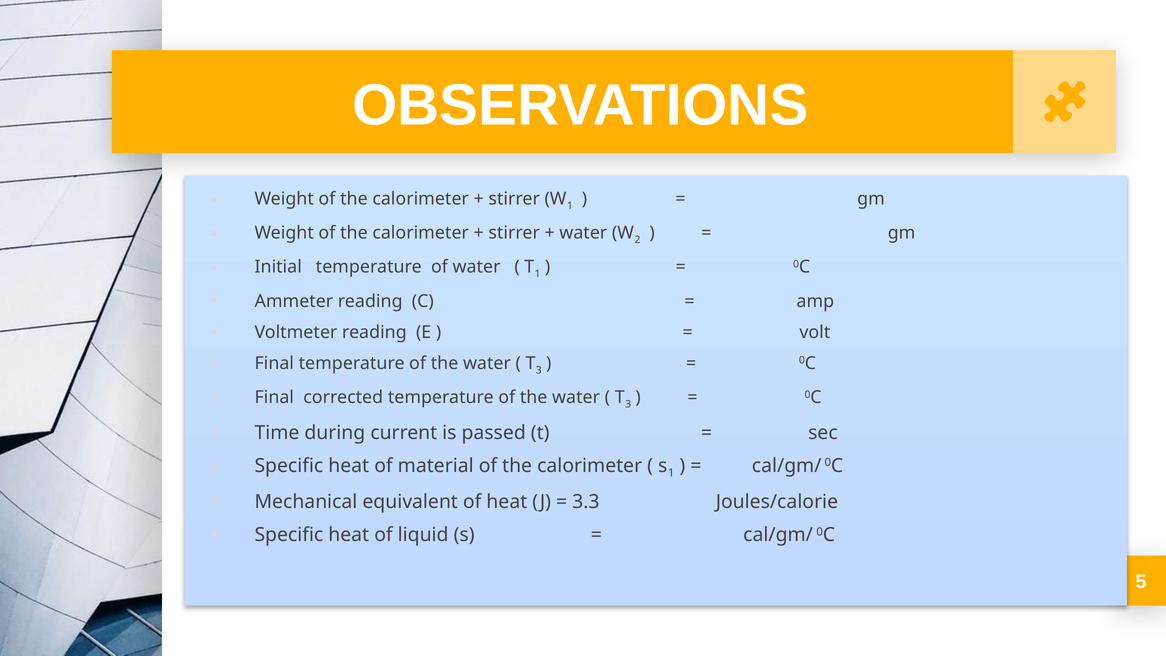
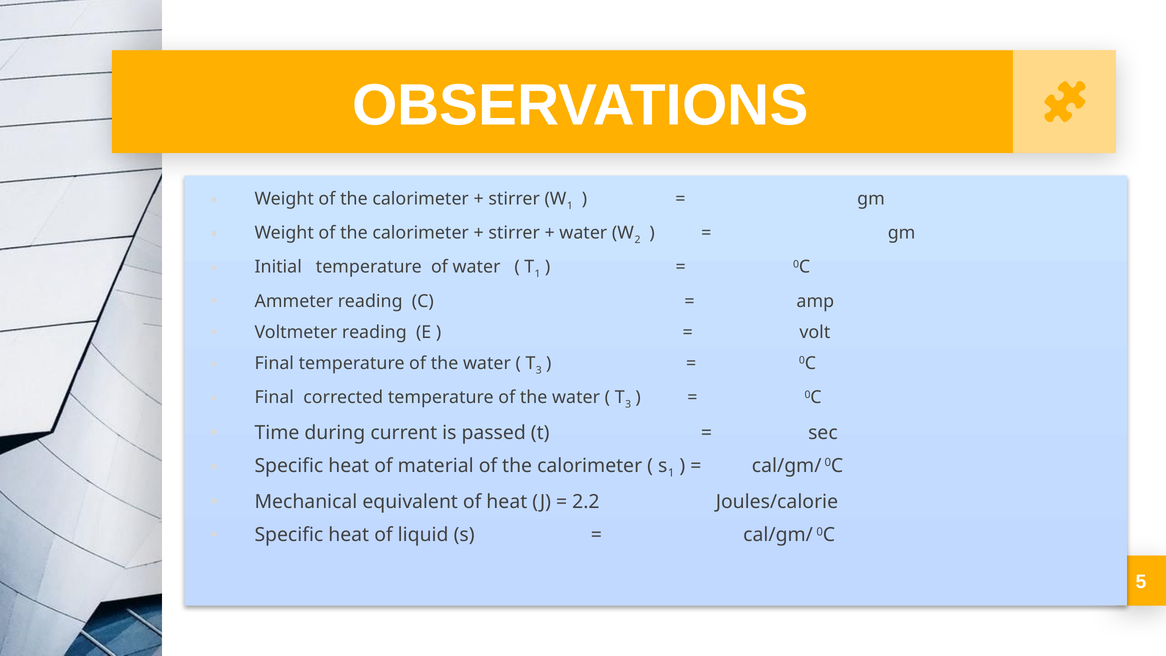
3.3: 3.3 -> 2.2
